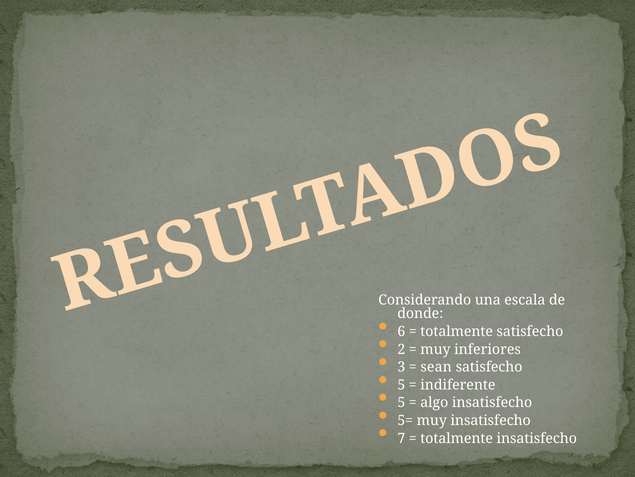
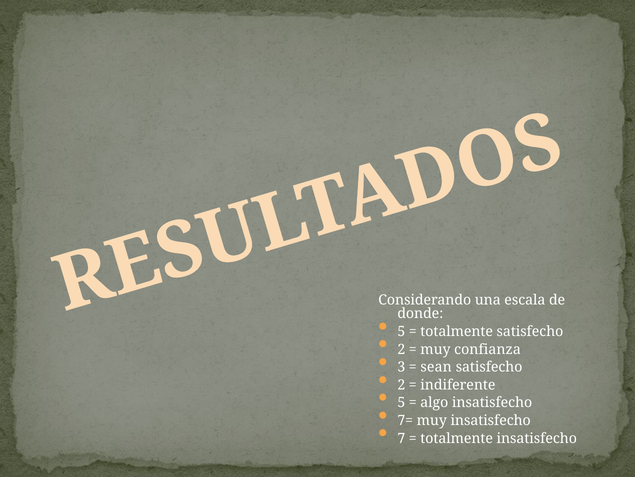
6 at (401, 331): 6 -> 5
inferiores: inferiores -> confianza
5 at (401, 384): 5 -> 2
5=: 5= -> 7=
